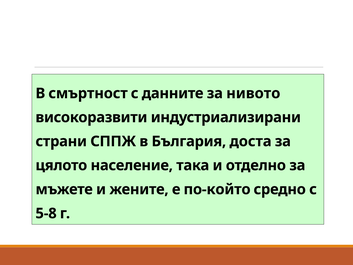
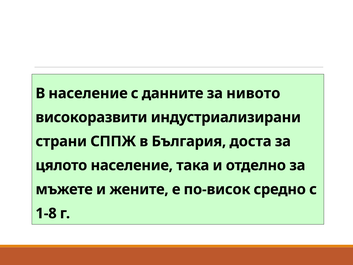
В смъртност: смъртност -> население
по-който: по-който -> по-висок
5-8: 5-8 -> 1-8
